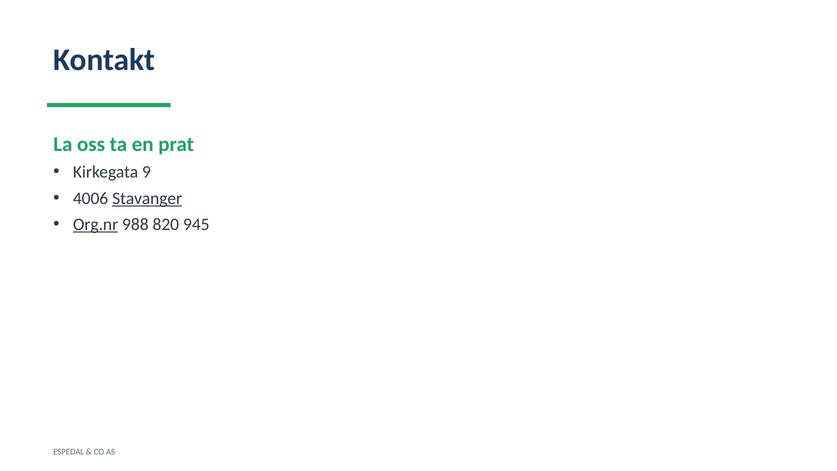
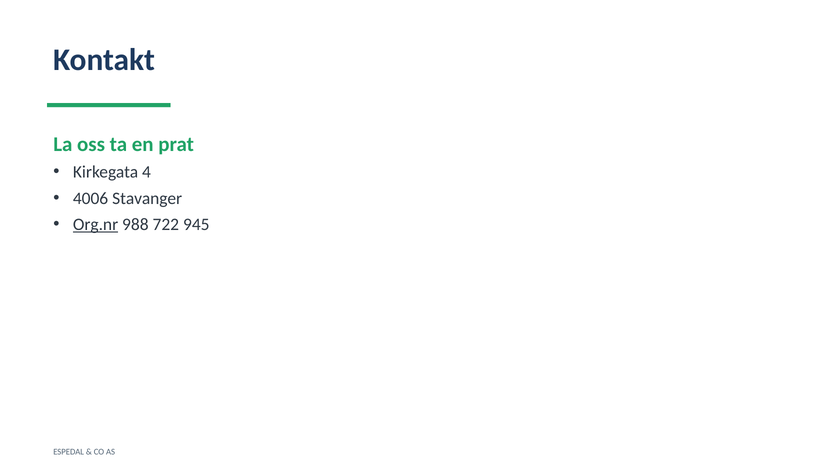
9: 9 -> 4
Stavanger underline: present -> none
820: 820 -> 722
